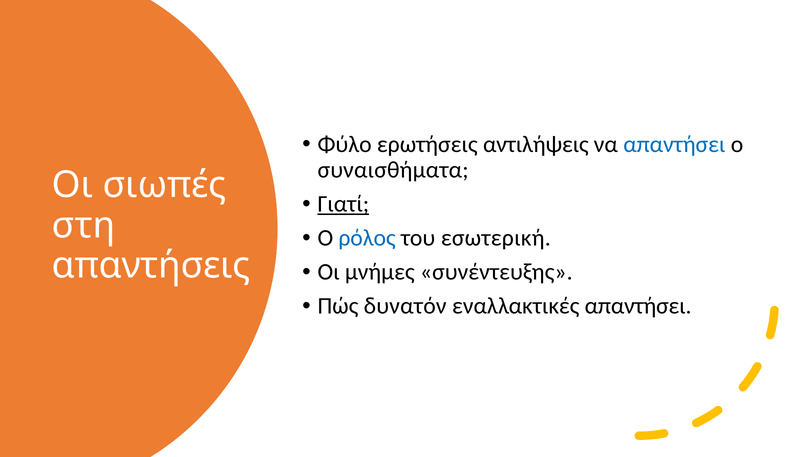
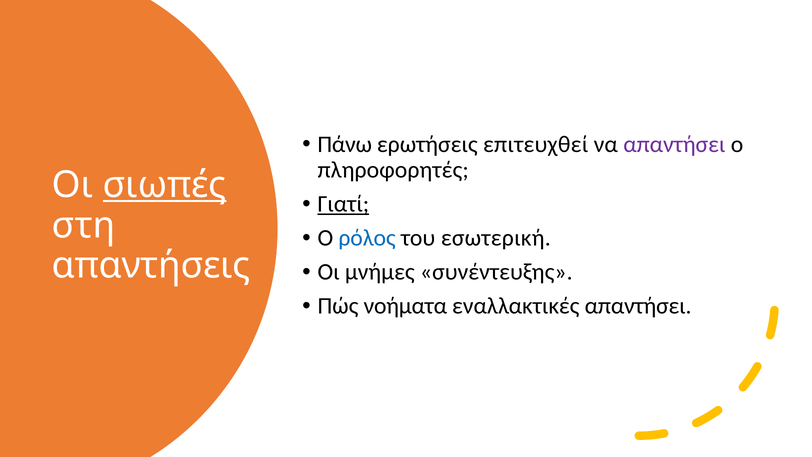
Φύλο: Φύλο -> Πάνω
αντιλήψεις: αντιλήψεις -> επιτευχθεί
απαντήσει at (674, 144) colour: blue -> purple
συναισθήματα: συναισθήματα -> πληροφορητές
σιωπές underline: none -> present
δυνατόν: δυνατόν -> νοήματα
